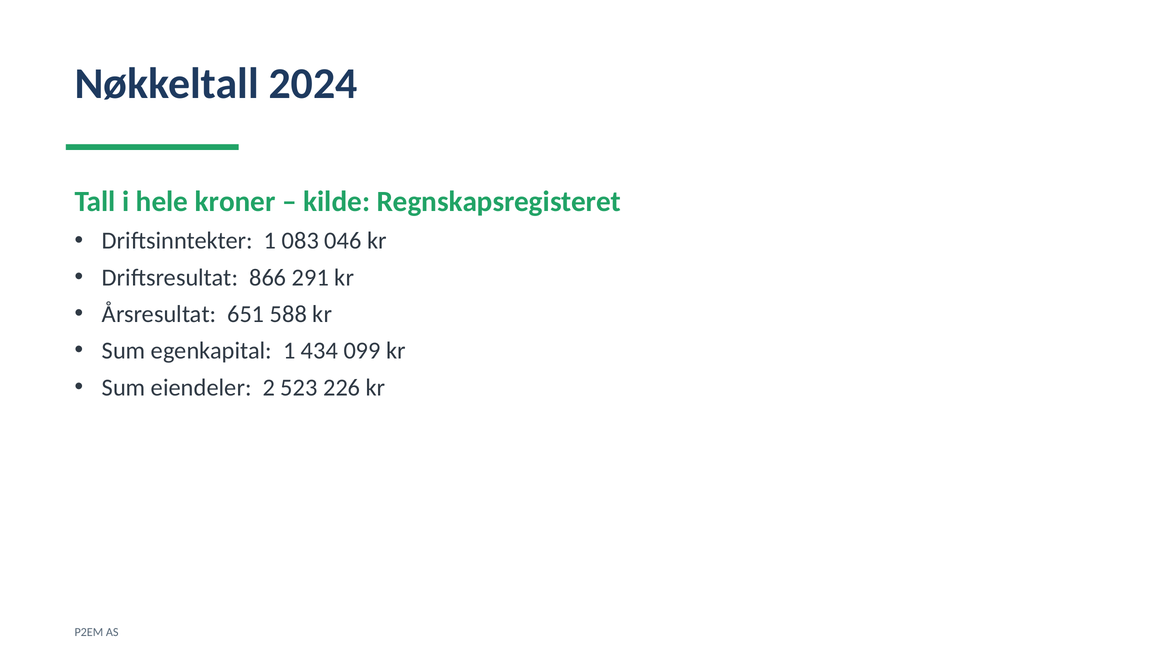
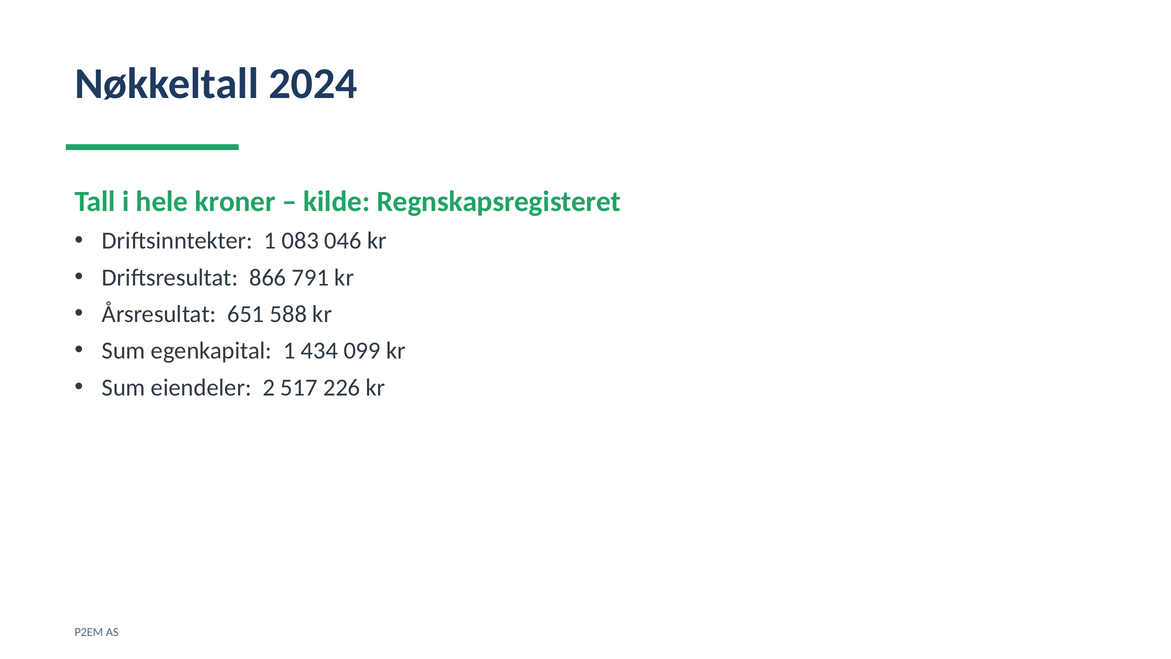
291: 291 -> 791
523: 523 -> 517
